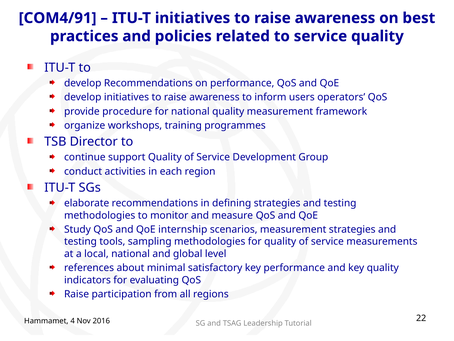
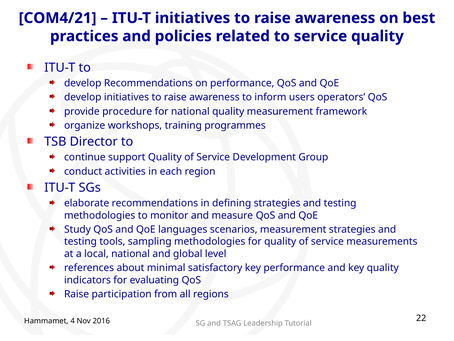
COM4/91: COM4/91 -> COM4/21
internship: internship -> languages
